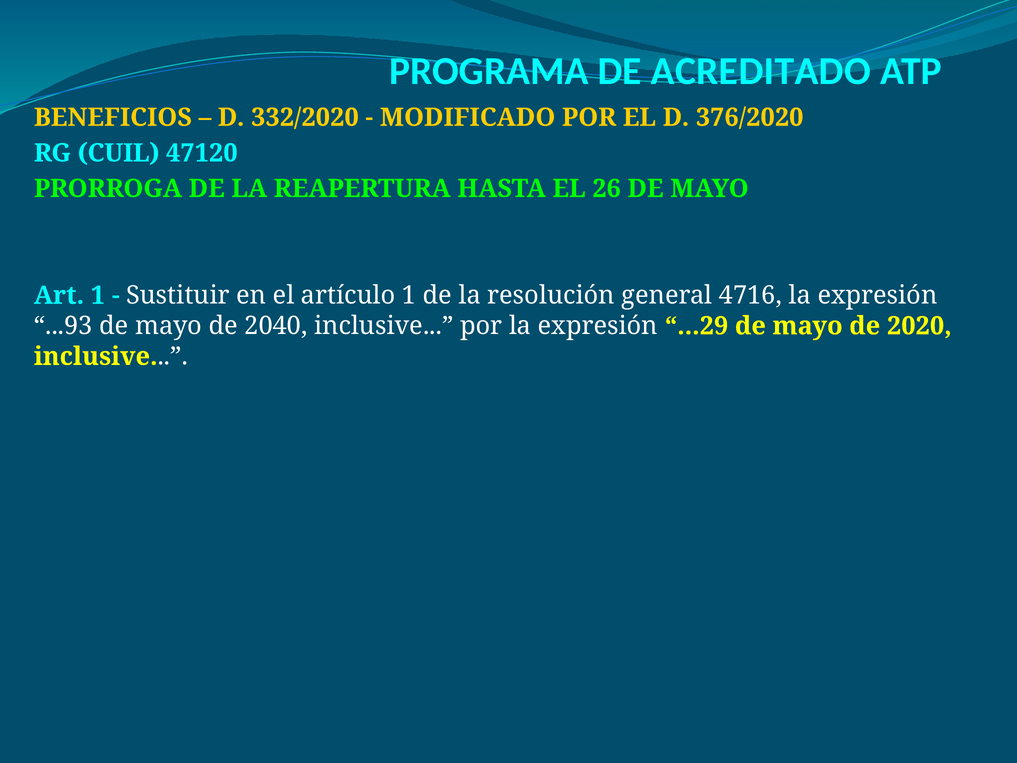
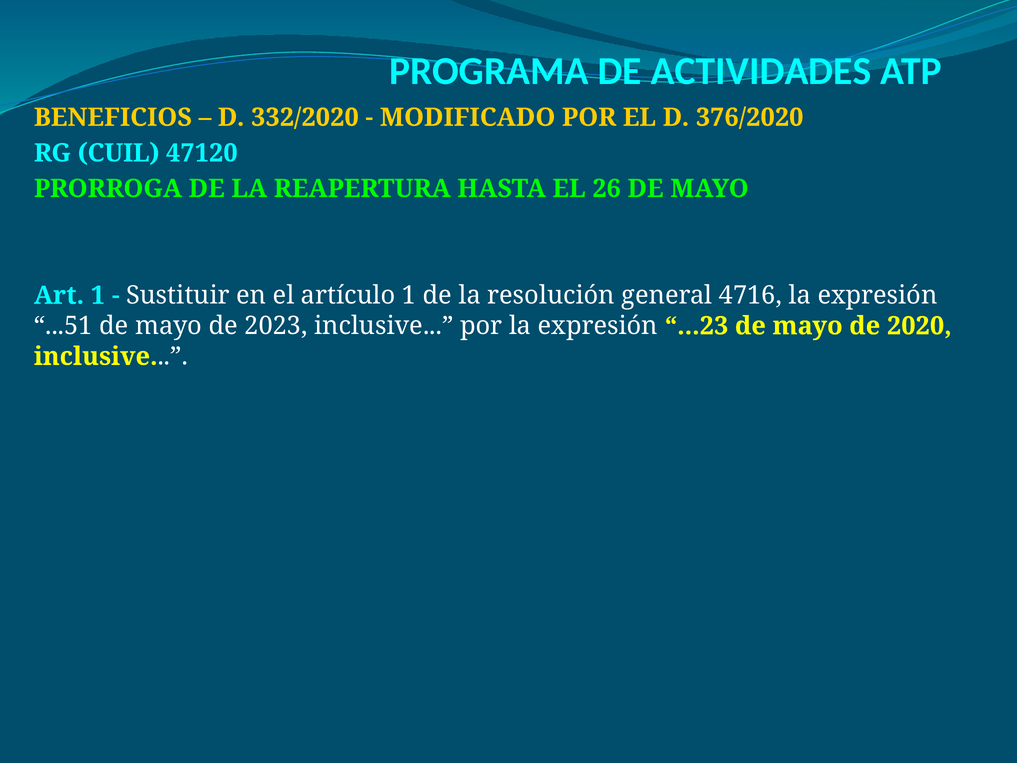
ACREDITADO: ACREDITADO -> ACTIVIDADES
...93: ...93 -> ...51
2040: 2040 -> 2023
...29: ...29 -> ...23
